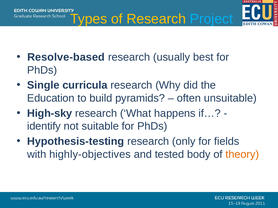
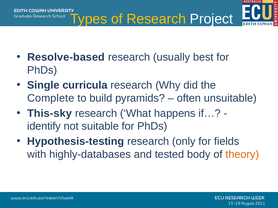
Project colour: light blue -> white
Education: Education -> Complete
High-sky: High-sky -> This-sky
highly-objectives: highly-objectives -> highly-databases
